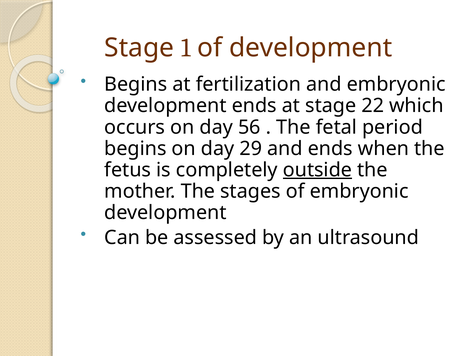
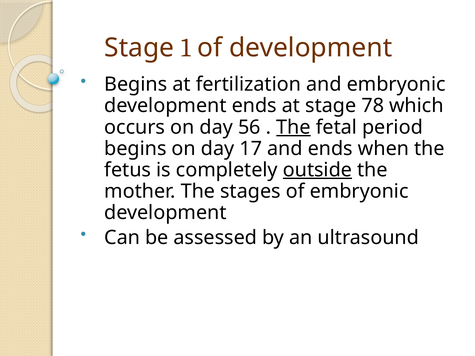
22: 22 -> 78
The at (293, 127) underline: none -> present
29: 29 -> 17
